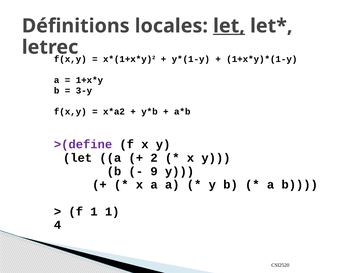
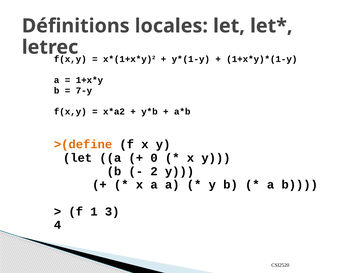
let at (229, 26) underline: present -> none
3-y: 3-y -> 7-y
>(define colour: purple -> orange
2: 2 -> 0
9: 9 -> 2
1 1: 1 -> 3
